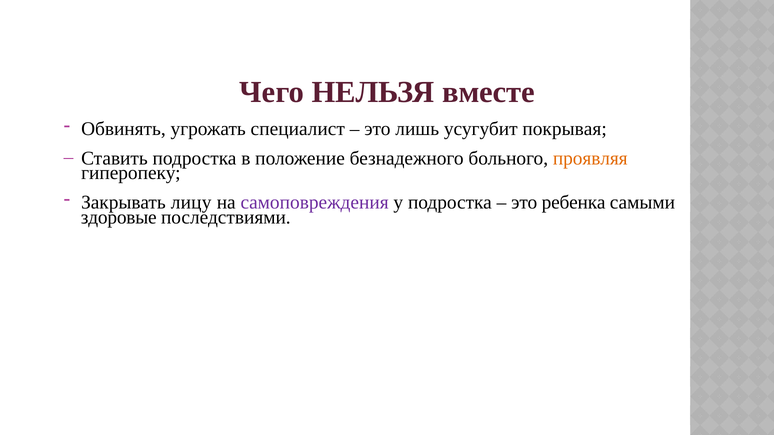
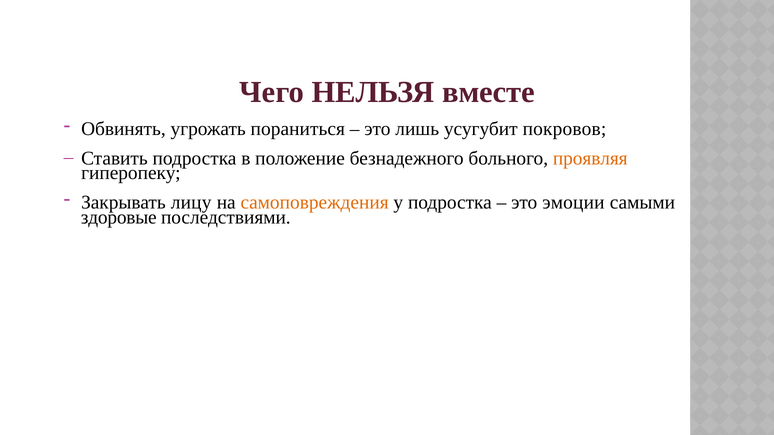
специалист: специалист -> пораниться
покрывая: покрывая -> покровов
самоповреждения colour: purple -> orange
ребенка: ребенка -> эмоции
